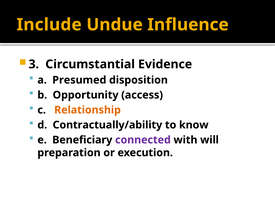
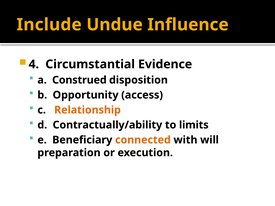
3: 3 -> 4
Presumed: Presumed -> Construed
know: know -> limits
connected colour: purple -> orange
